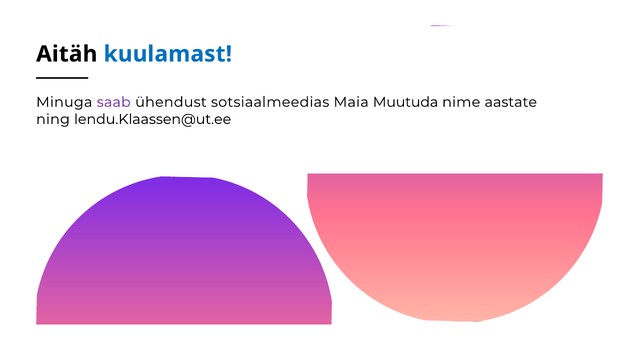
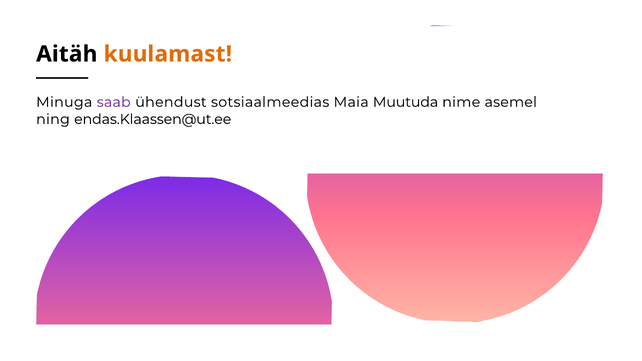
kuulamast colour: blue -> orange
aastate: aastate -> asemel
lendu.Klaassen@ut.ee: lendu.Klaassen@ut.ee -> endas.Klaassen@ut.ee
